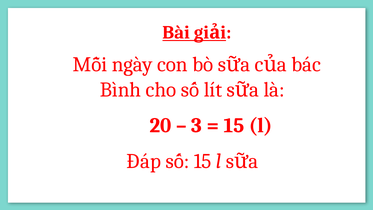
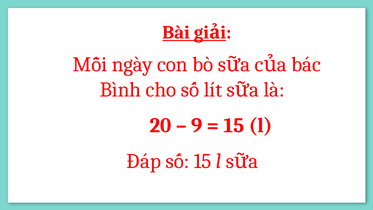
3: 3 -> 9
